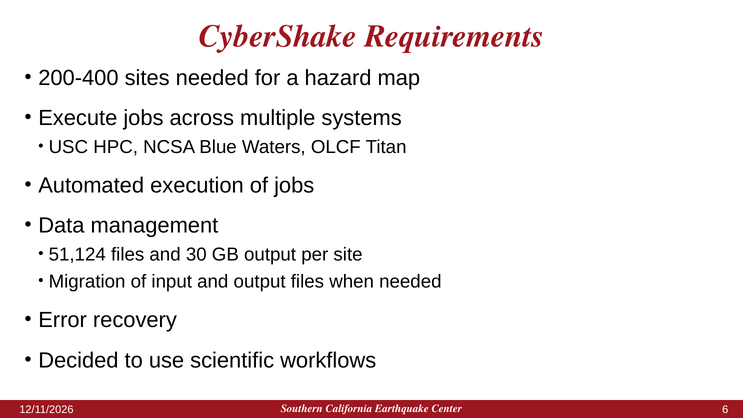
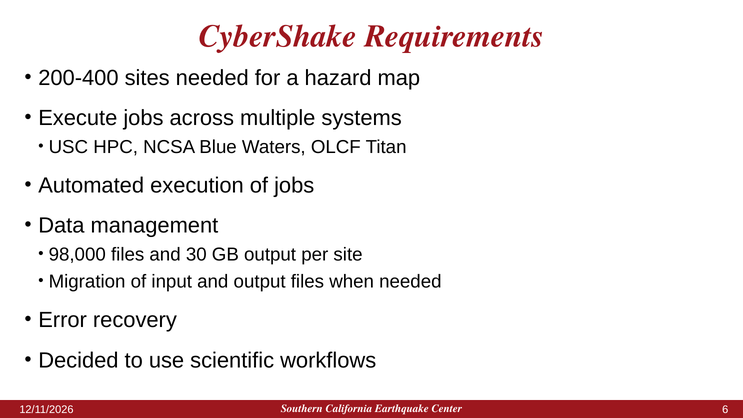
51,124: 51,124 -> 98,000
